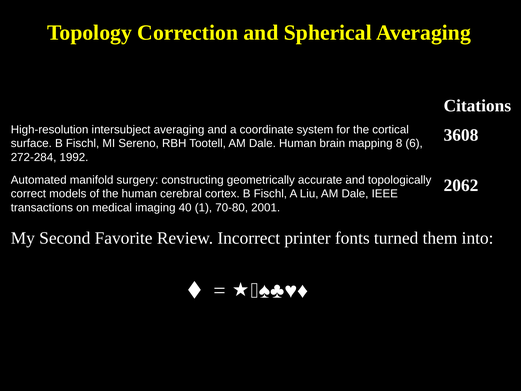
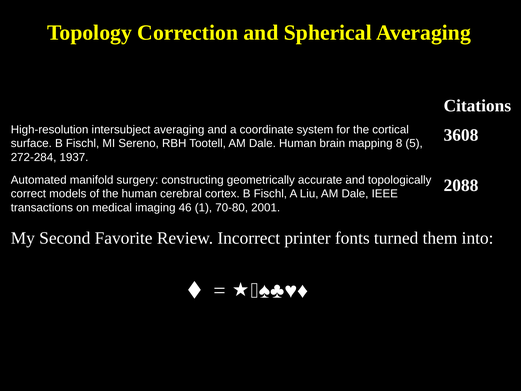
6: 6 -> 5
1992: 1992 -> 1937
2062: 2062 -> 2088
40: 40 -> 46
